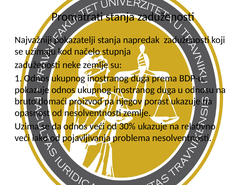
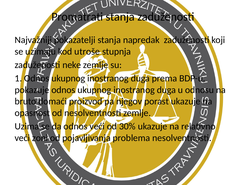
načelo: načelo -> utroše
iako: iako -> zoni
